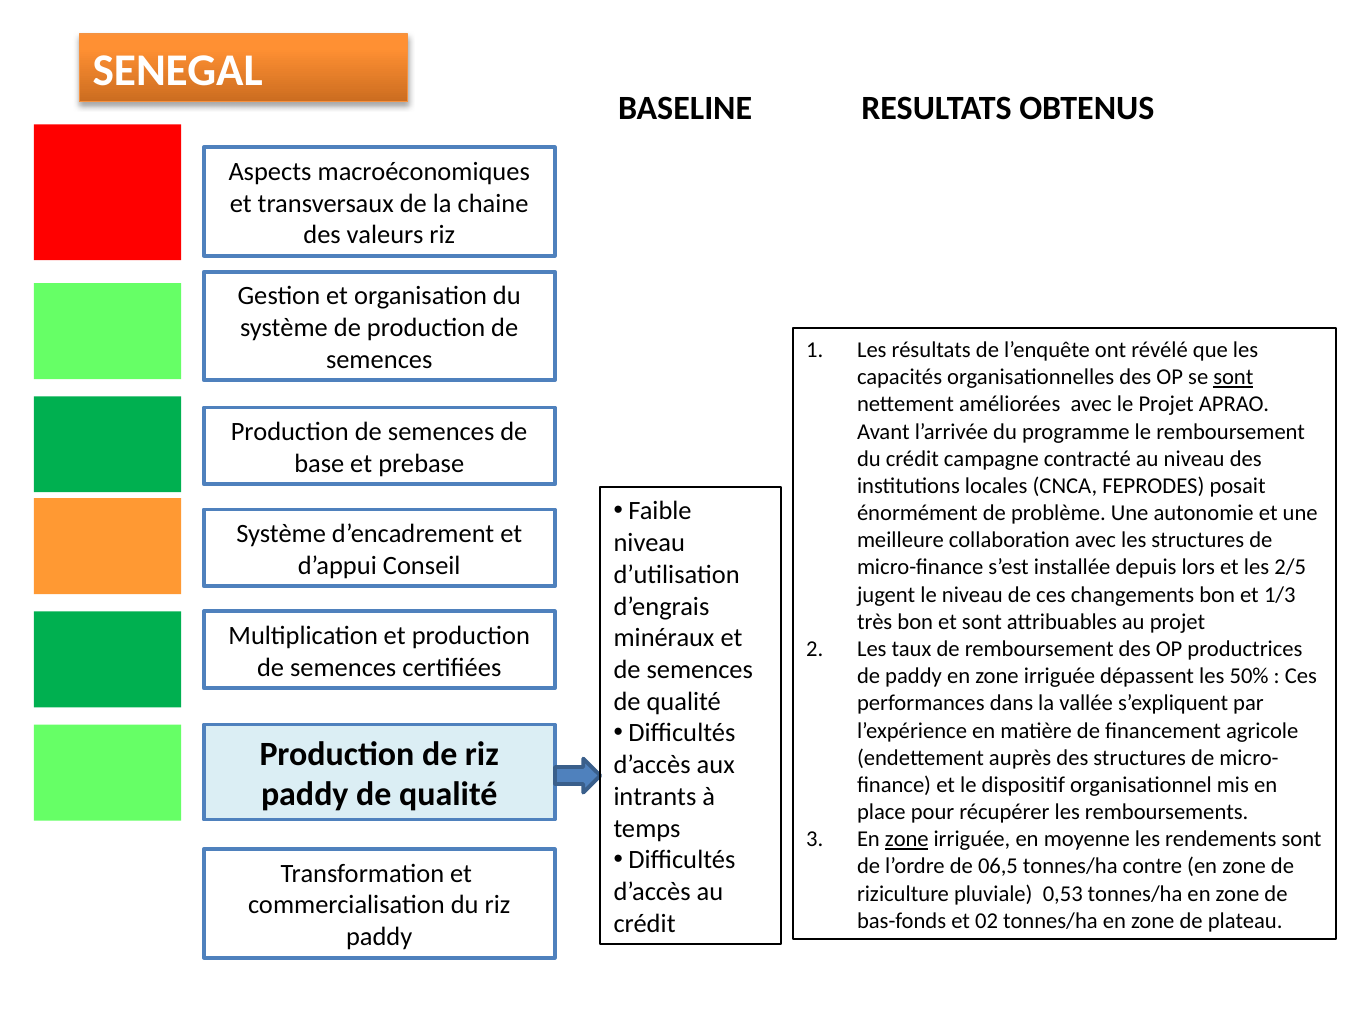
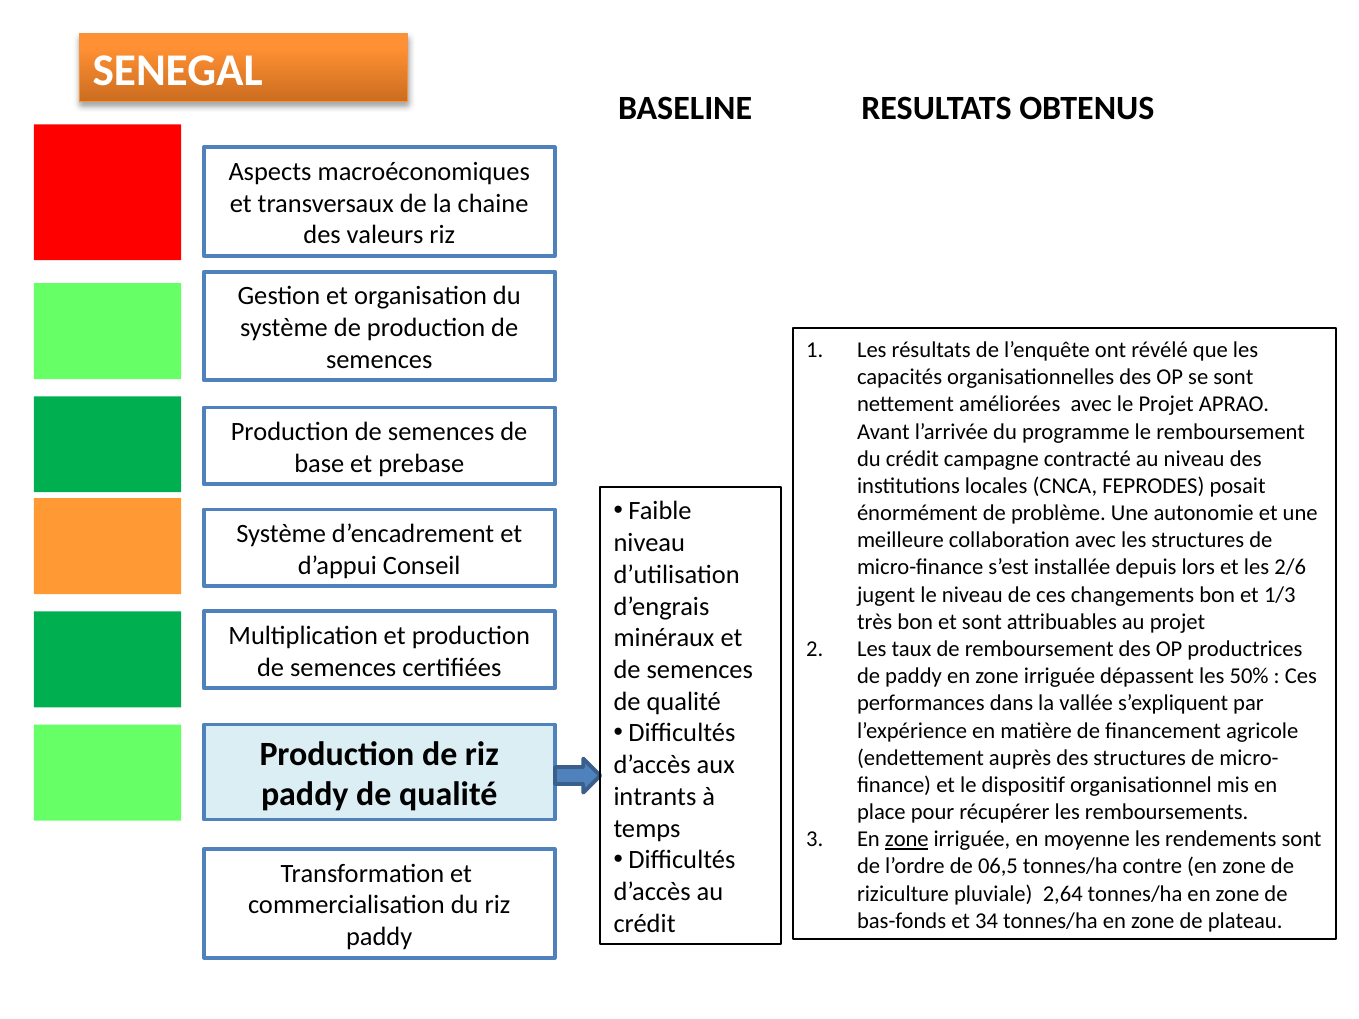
sont at (1233, 377) underline: present -> none
2/5: 2/5 -> 2/6
0,53: 0,53 -> 2,64
02: 02 -> 34
